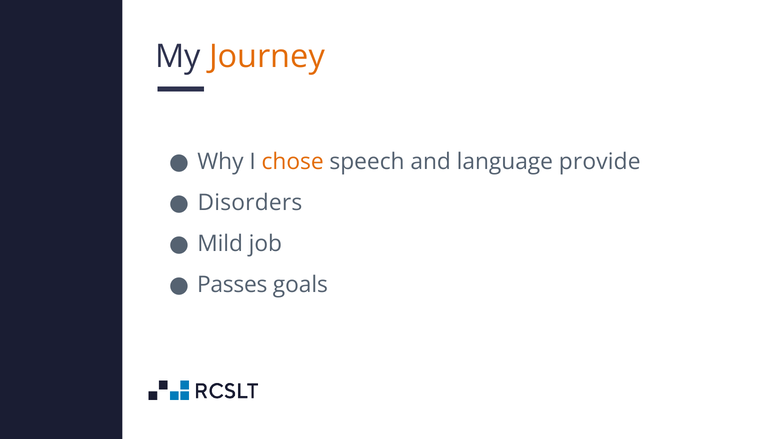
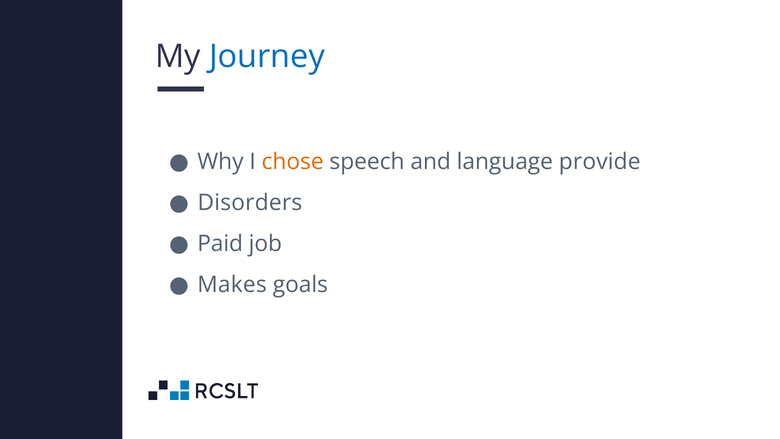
Journey colour: orange -> blue
Mild: Mild -> Paid
Passes: Passes -> Makes
